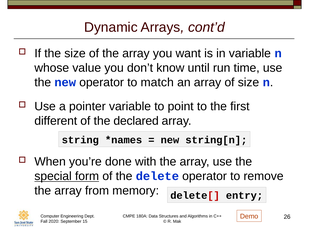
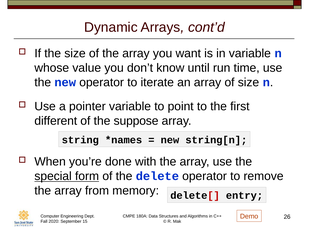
match: match -> iterate
declared: declared -> suppose
